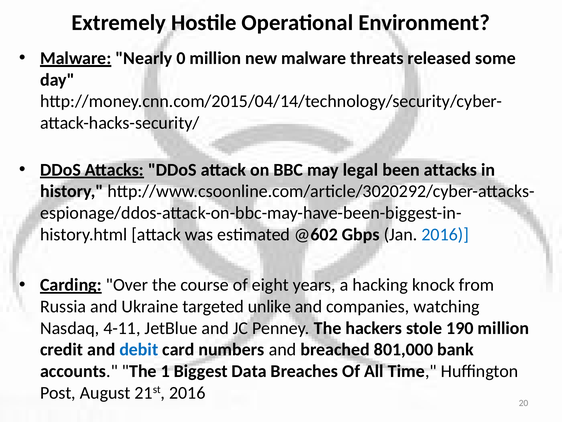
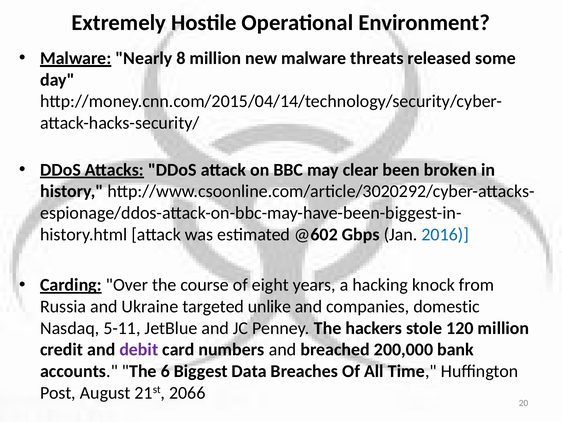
0: 0 -> 8
legal: legal -> clear
been attacks: attacks -> broken
watching: watching -> domestic
4-11: 4-11 -> 5-11
190: 190 -> 120
debit colour: blue -> purple
801,000: 801,000 -> 200,000
1: 1 -> 6
21st 2016: 2016 -> 2066
